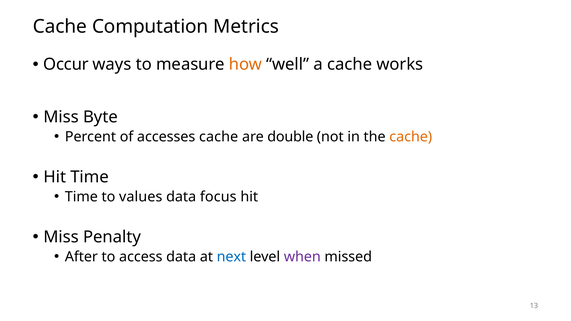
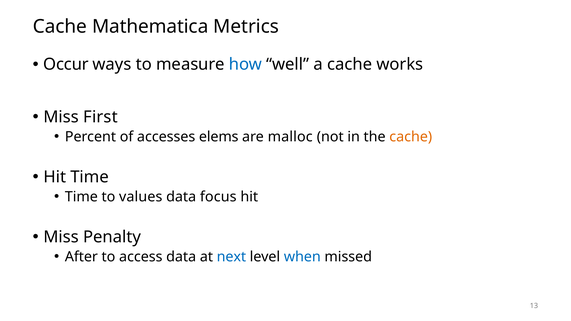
Computation: Computation -> Mathematica
how colour: orange -> blue
Byte: Byte -> First
accesses cache: cache -> elems
double: double -> malloc
when colour: purple -> blue
